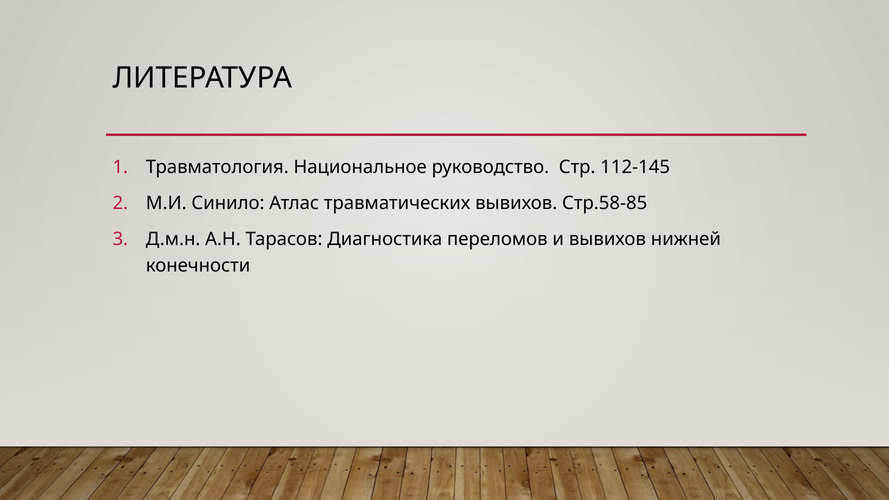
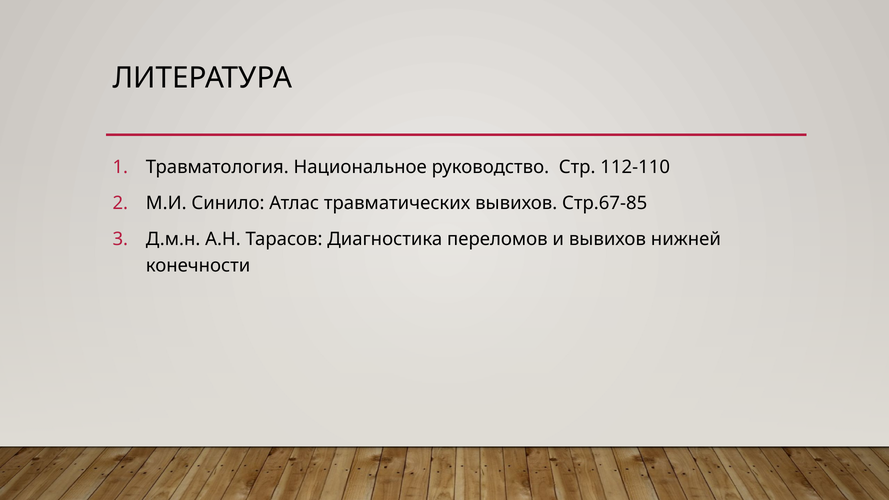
112-145: 112-145 -> 112-110
Стр.58-85: Стр.58-85 -> Стр.67-85
